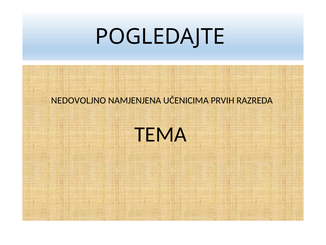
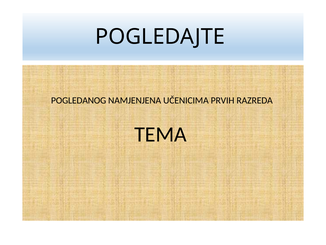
NEDOVOLJNO: NEDOVOLJNO -> POGLEDANOG
